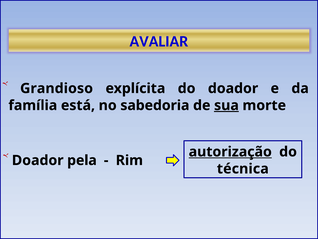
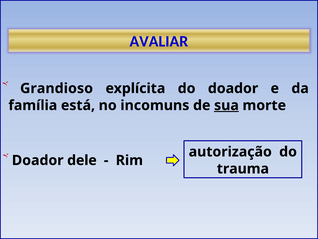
sabedoria: sabedoria -> incomuns
autorização underline: present -> none
pela: pela -> dele
técnica: técnica -> trauma
